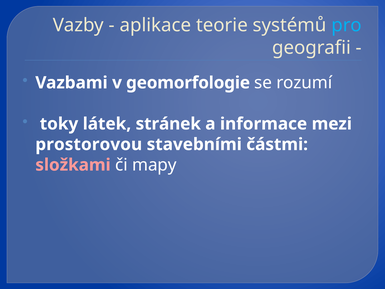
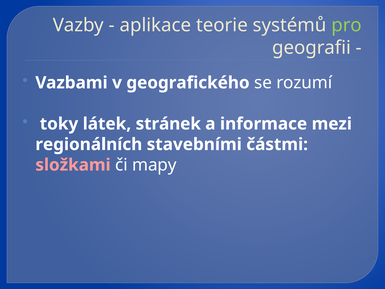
pro colour: light blue -> light green
geomorfologie: geomorfologie -> geografického
prostorovou: prostorovou -> regionálních
